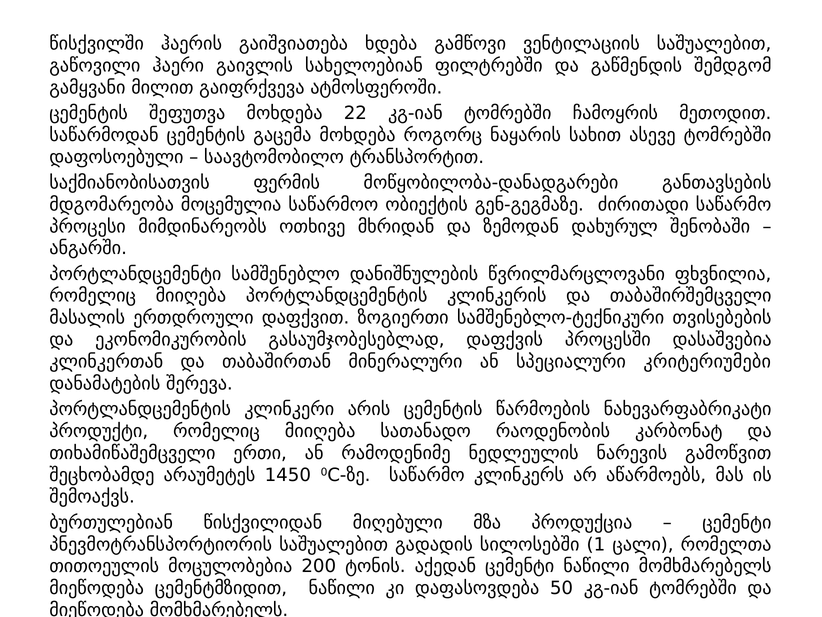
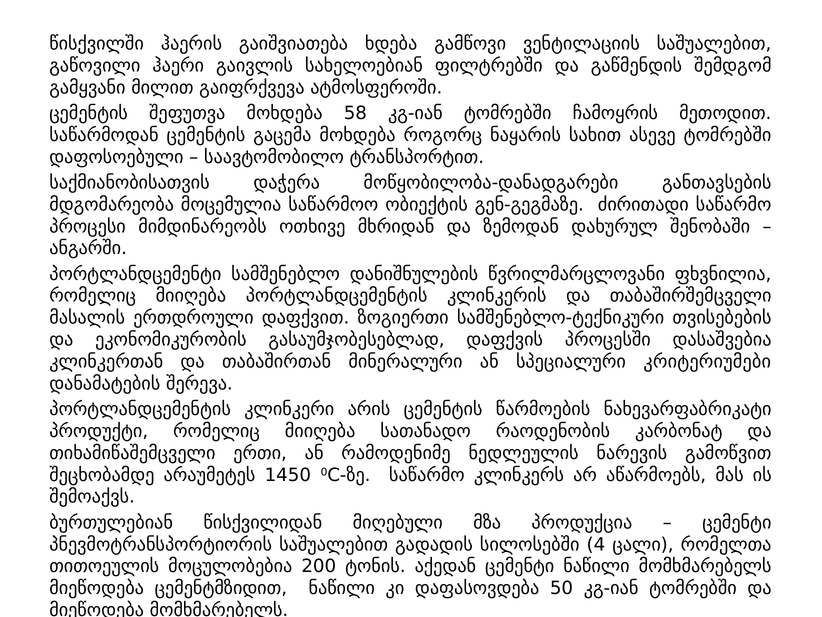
22: 22 -> 58
ფერმის: ფერმის -> დაჭერა
1: 1 -> 4
